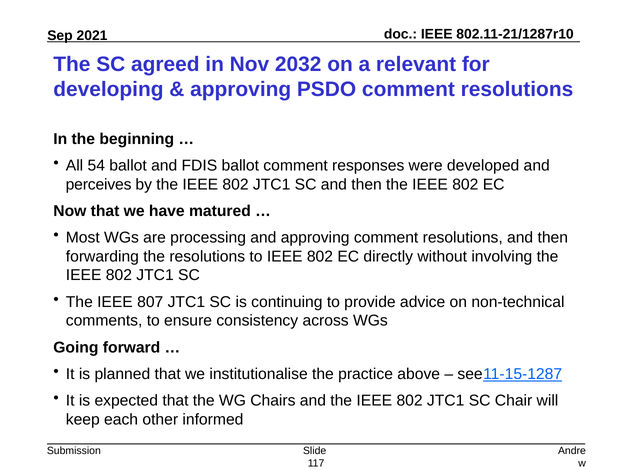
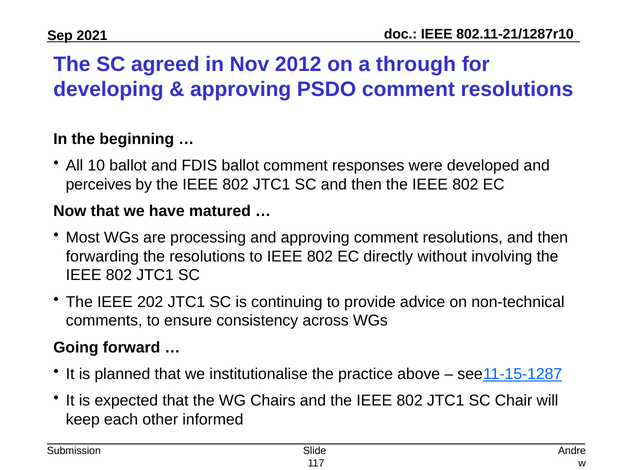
2032: 2032 -> 2012
relevant: relevant -> through
54: 54 -> 10
807: 807 -> 202
